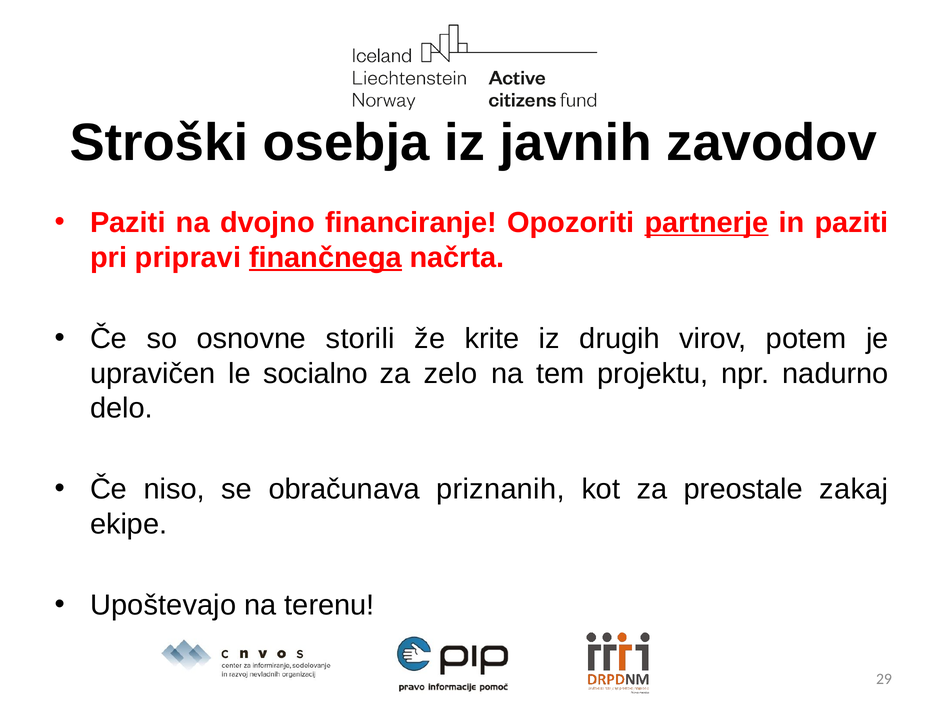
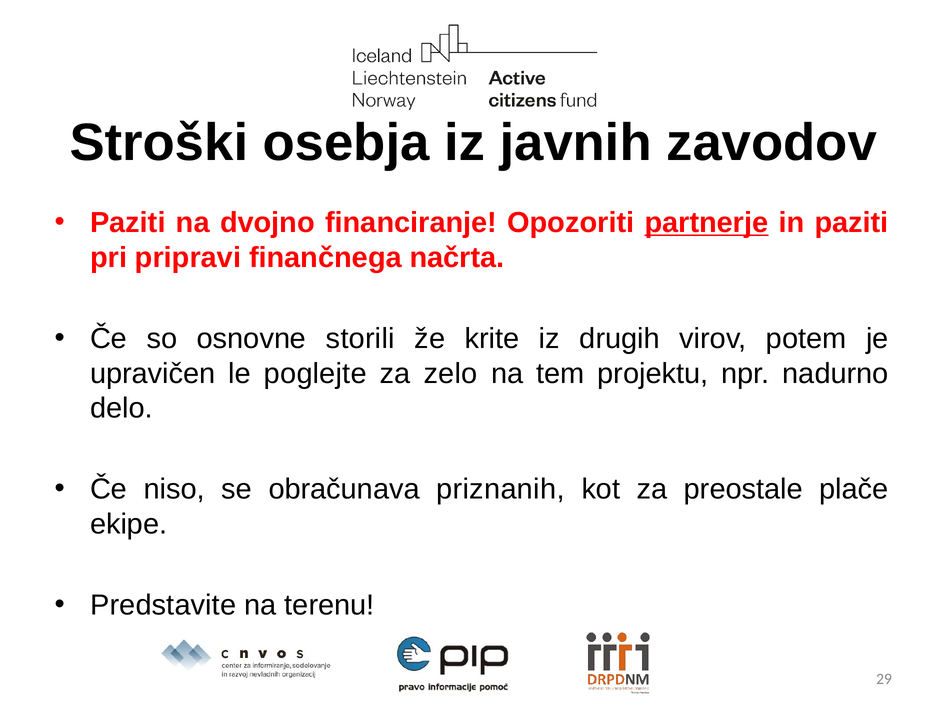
finančnega underline: present -> none
socialno: socialno -> poglejte
zakaj: zakaj -> plače
Upoštevajo: Upoštevajo -> Predstavite
